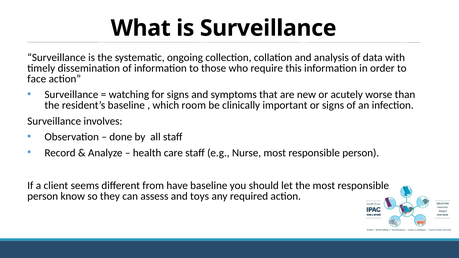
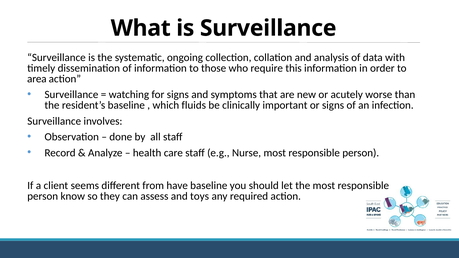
face: face -> area
room: room -> fluids
